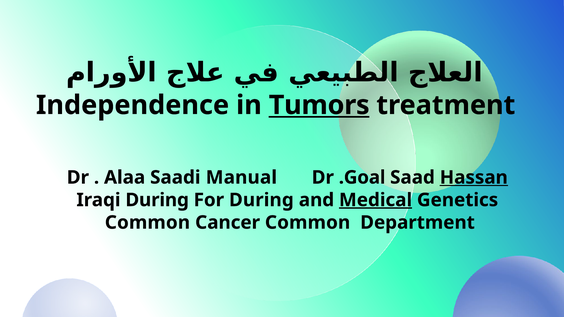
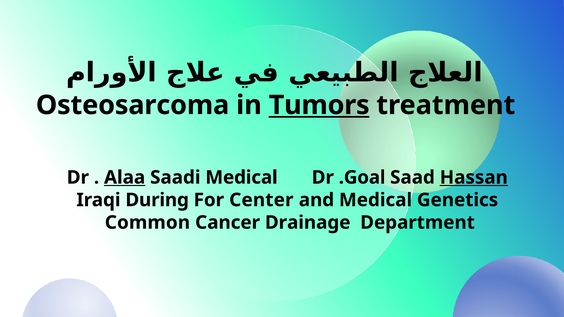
Independence: Independence -> Osteosarcoma
Alaa underline: none -> present
Saadi Manual: Manual -> Medical
For During: During -> Center
Medical at (376, 200) underline: present -> none
Cancer Common: Common -> Drainage
